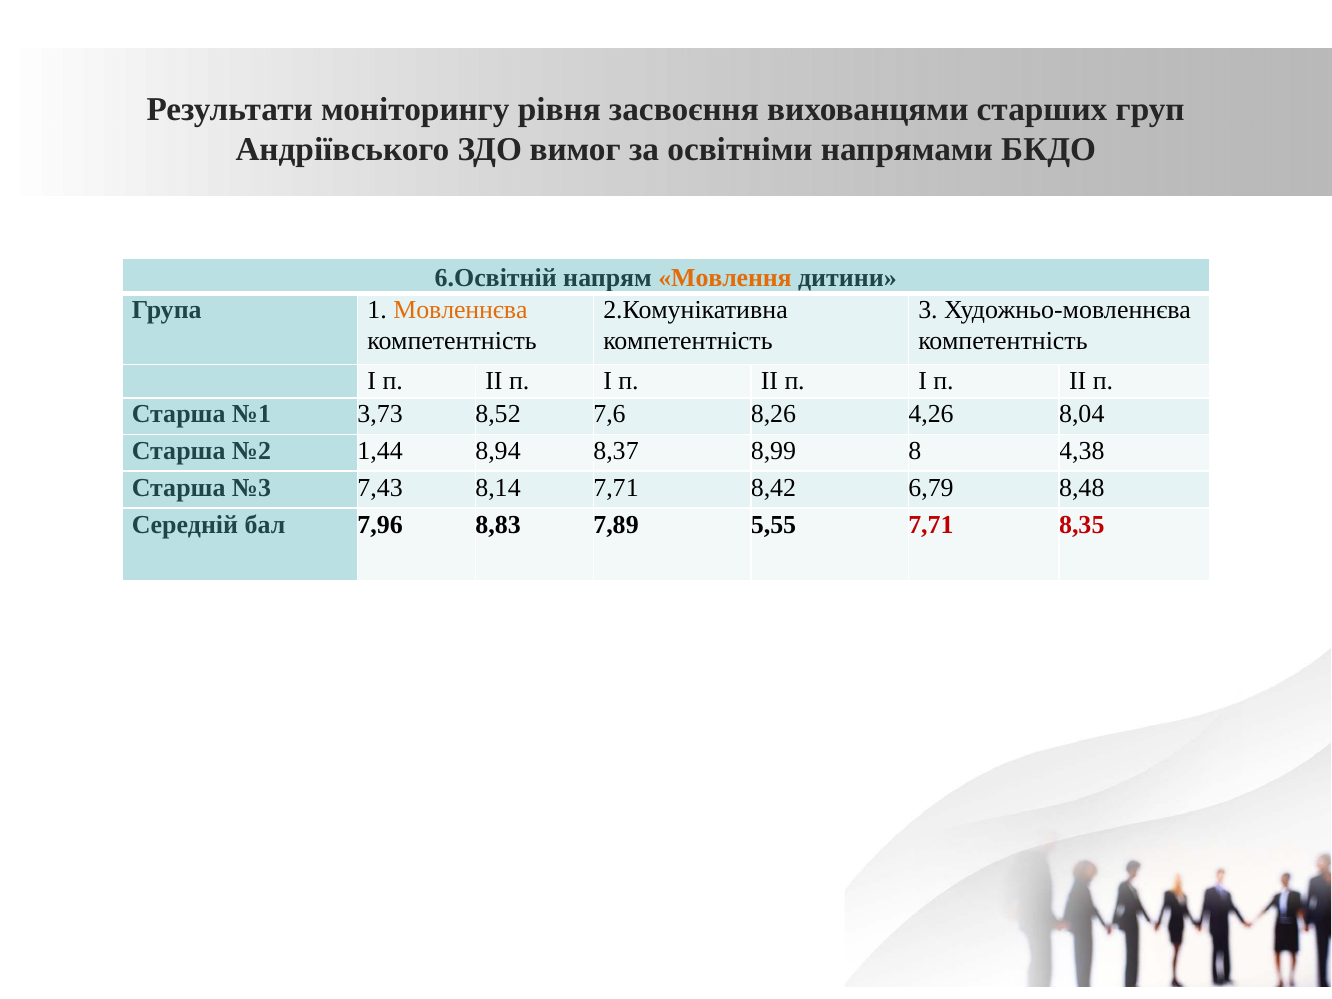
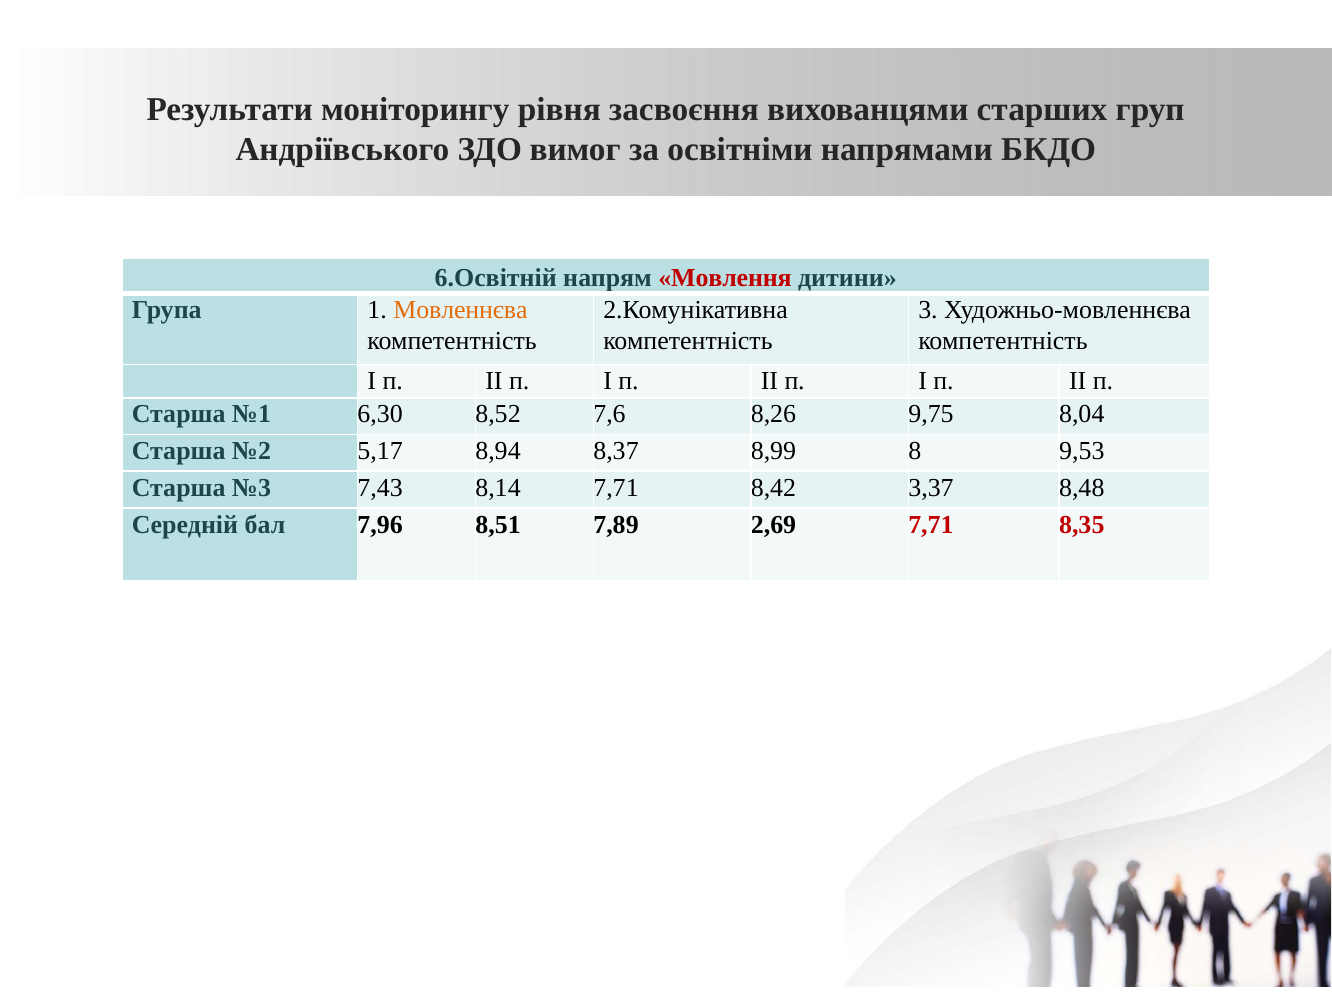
Мовлення colour: orange -> red
3,73: 3,73 -> 6,30
4,26: 4,26 -> 9,75
1,44: 1,44 -> 5,17
4,38: 4,38 -> 9,53
6,79: 6,79 -> 3,37
8,83: 8,83 -> 8,51
5,55: 5,55 -> 2,69
